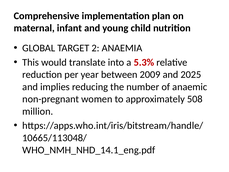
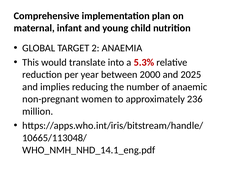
2009: 2009 -> 2000
508: 508 -> 236
